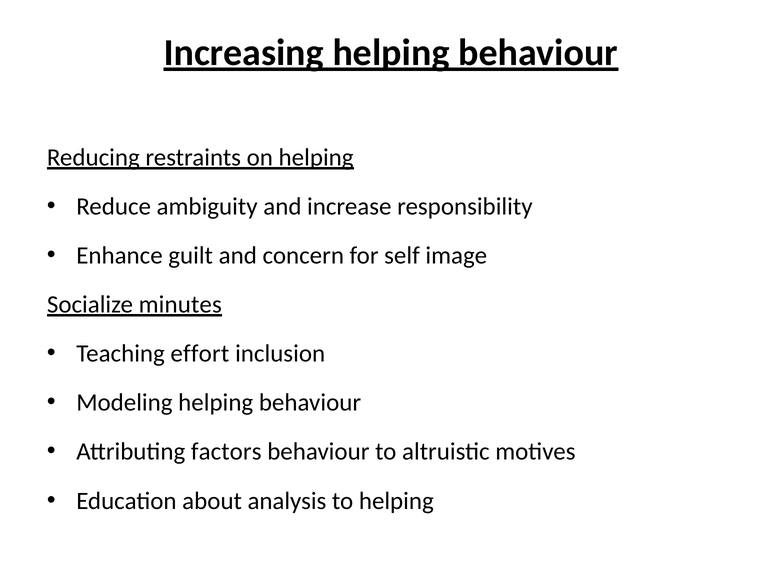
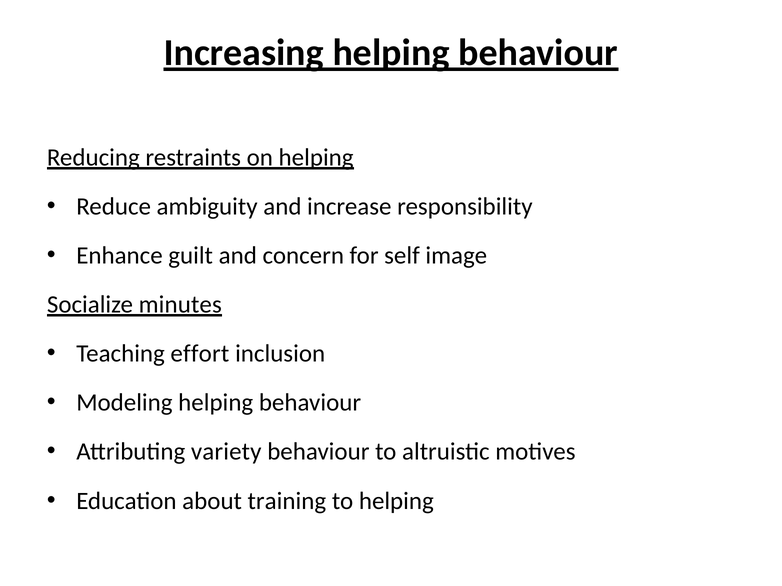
factors: factors -> variety
analysis: analysis -> training
